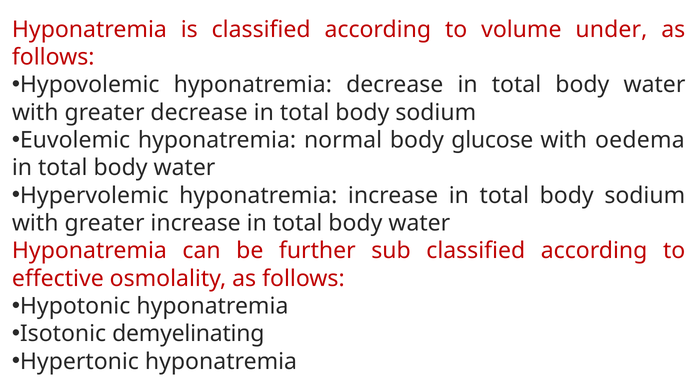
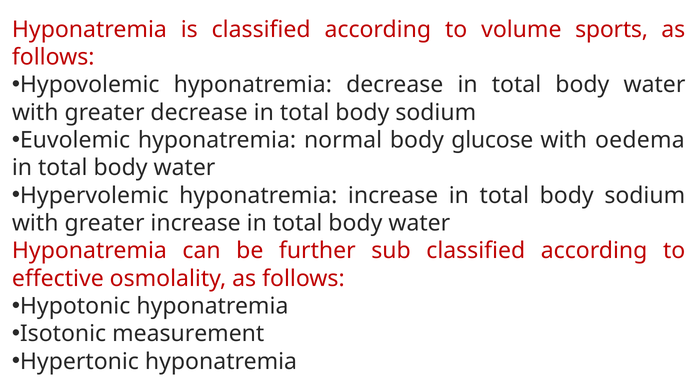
under: under -> sports
demyelinating: demyelinating -> measurement
